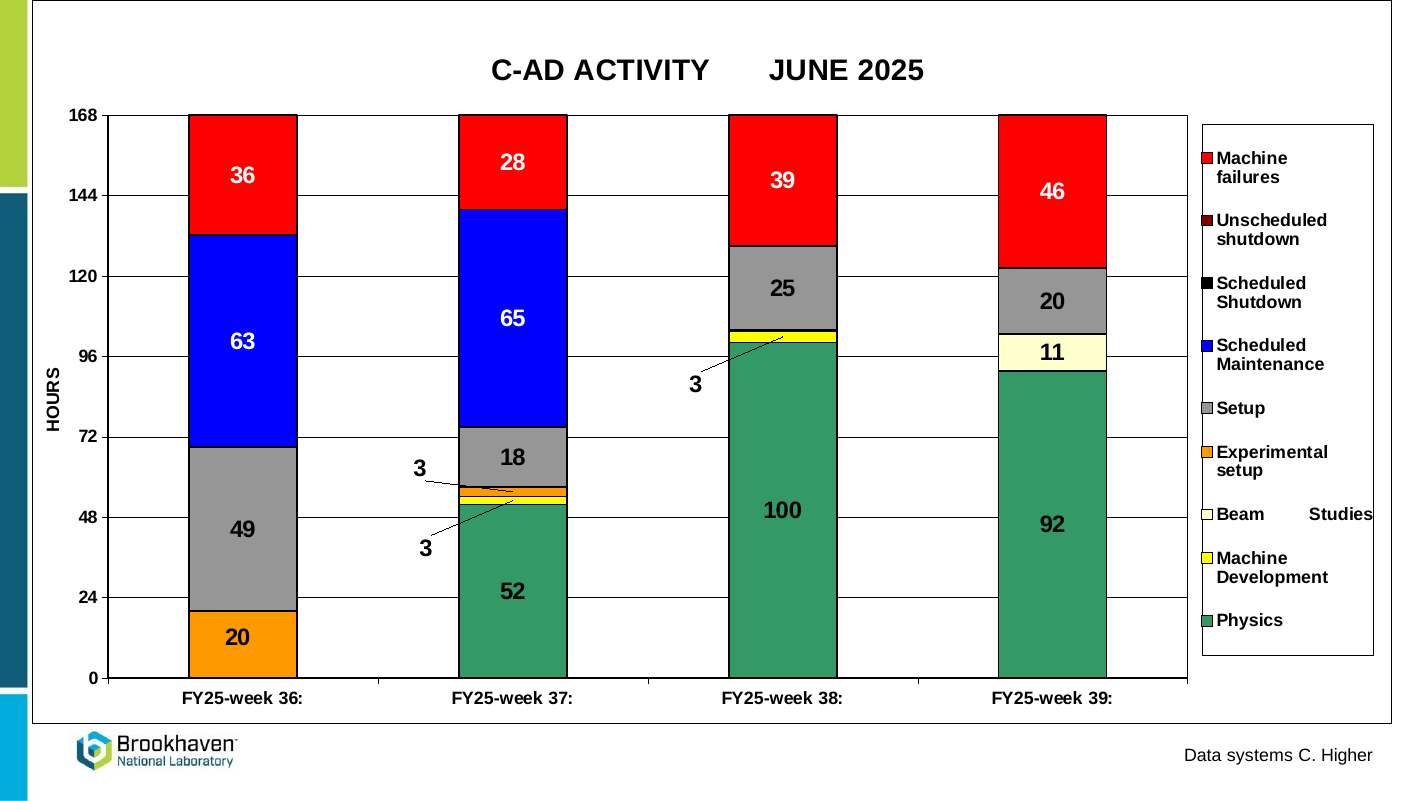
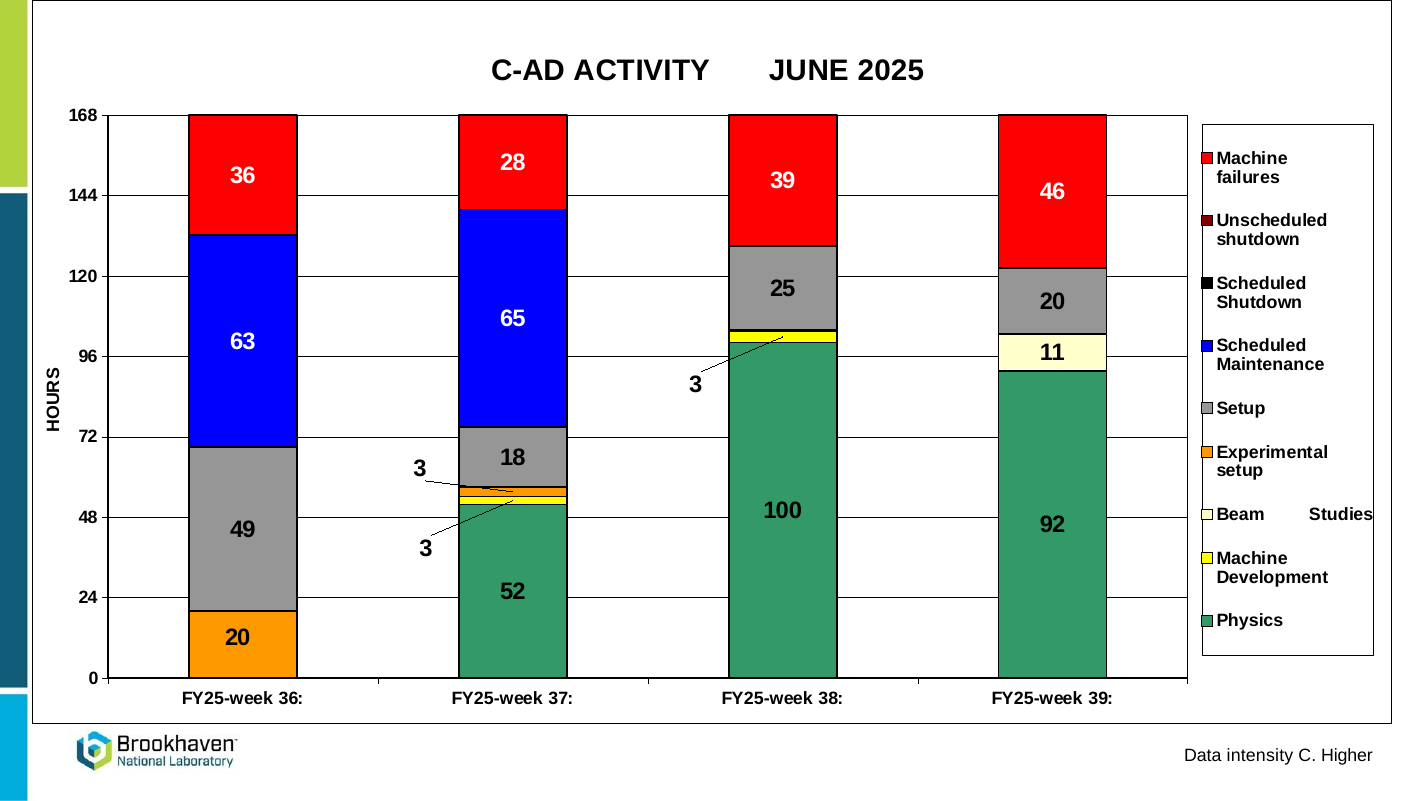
systems: systems -> intensity
